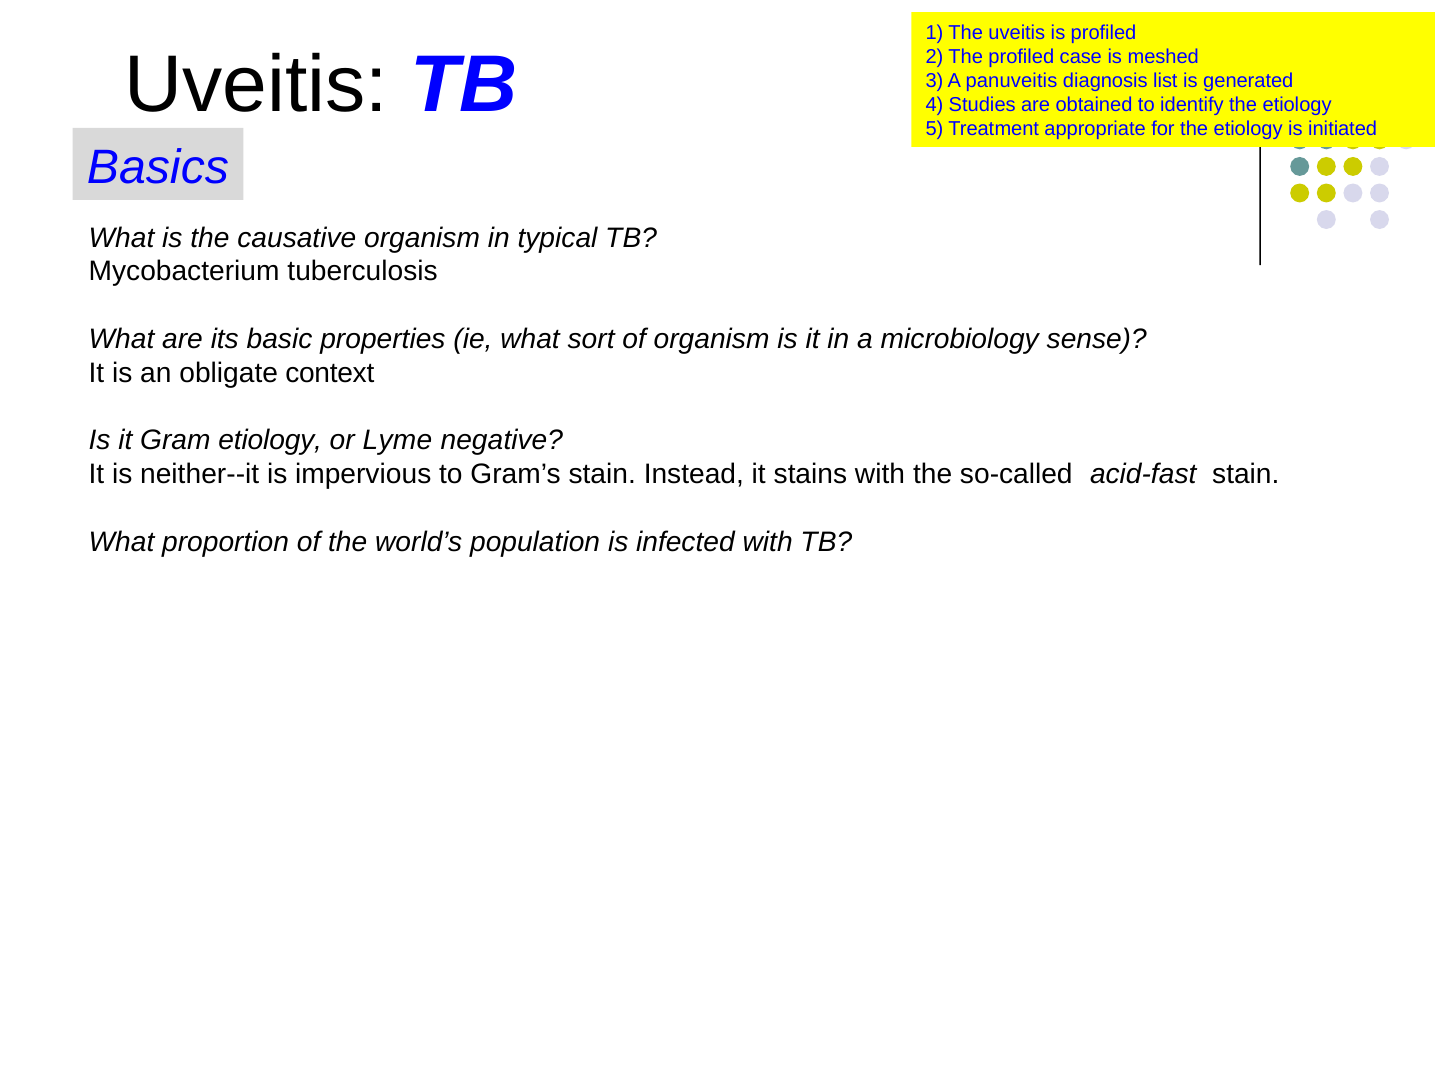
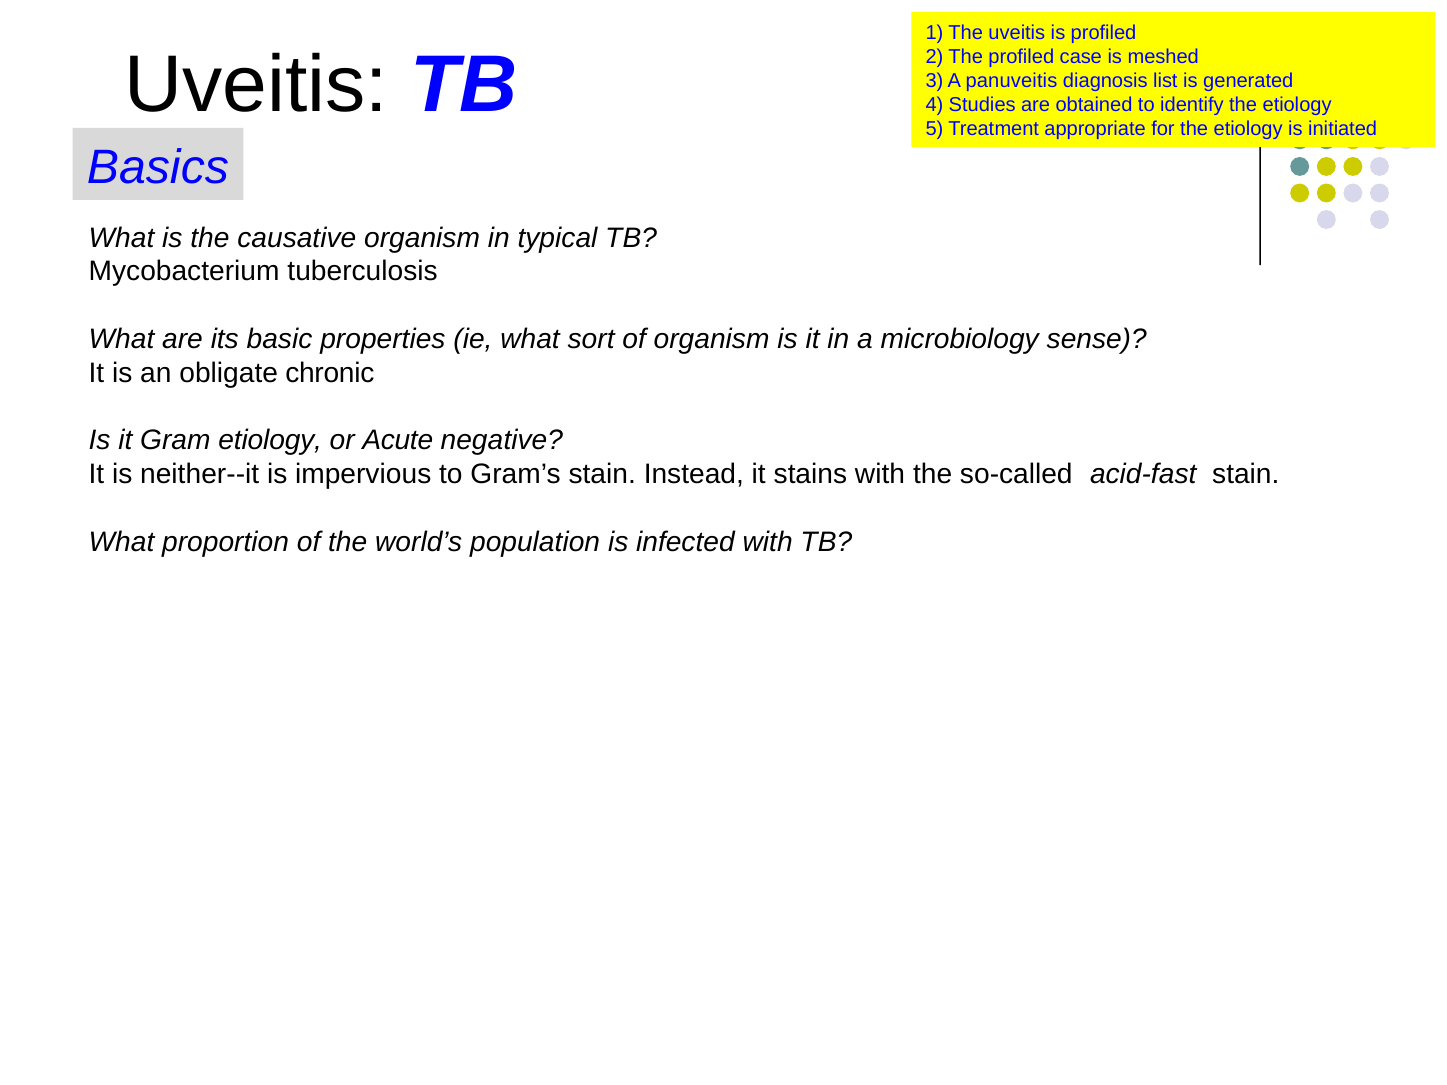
context: context -> chronic
Lyme: Lyme -> Acute
